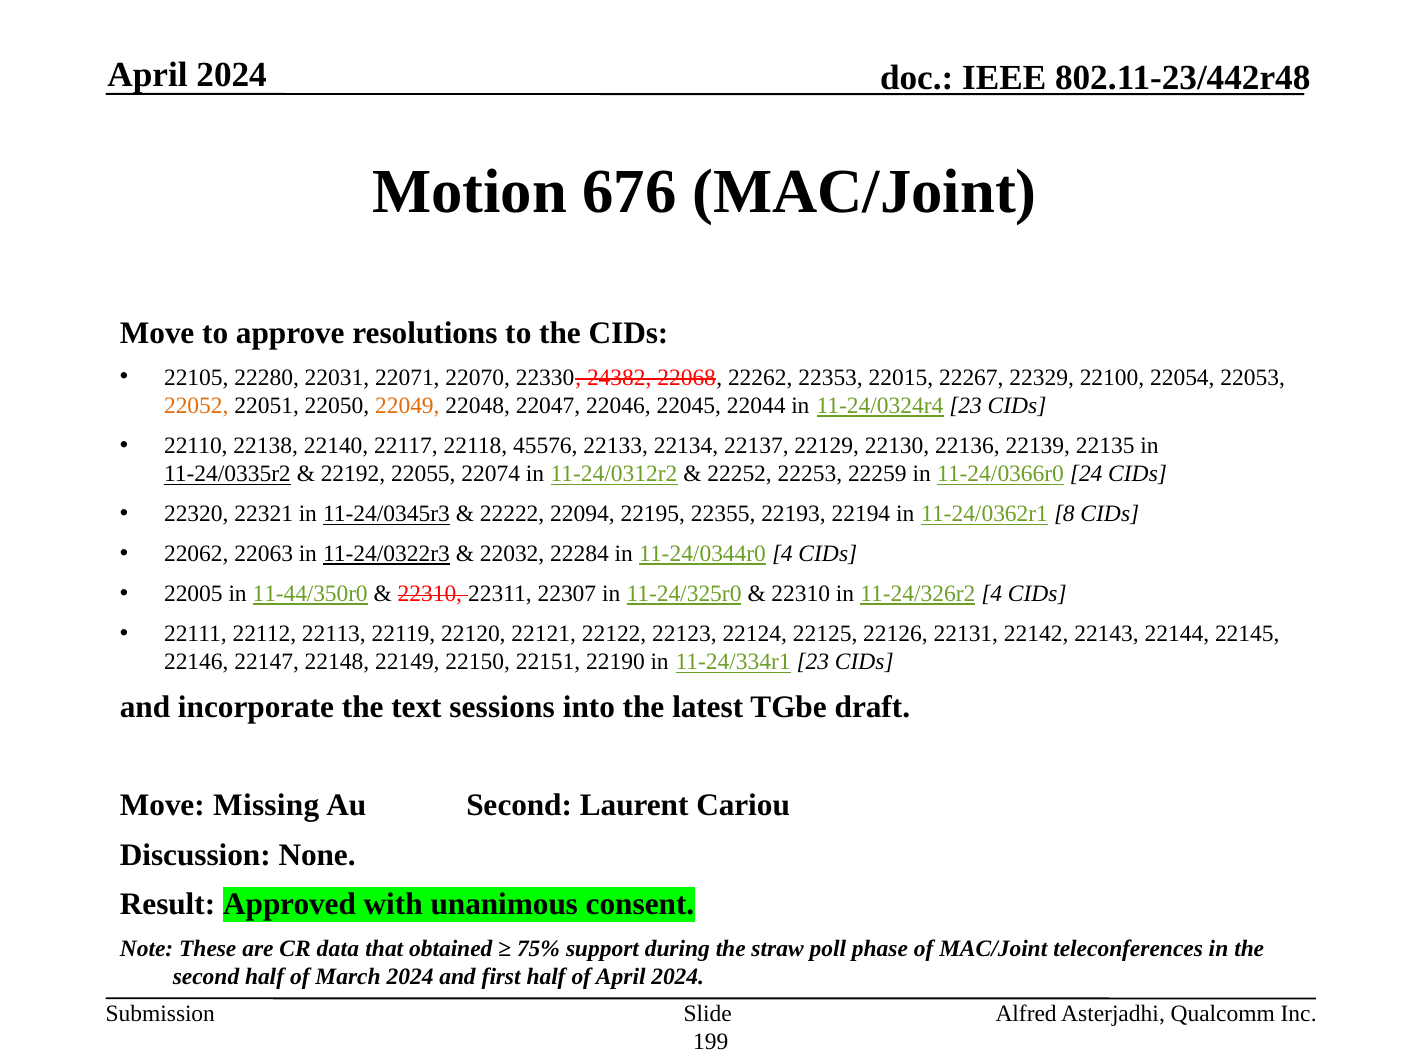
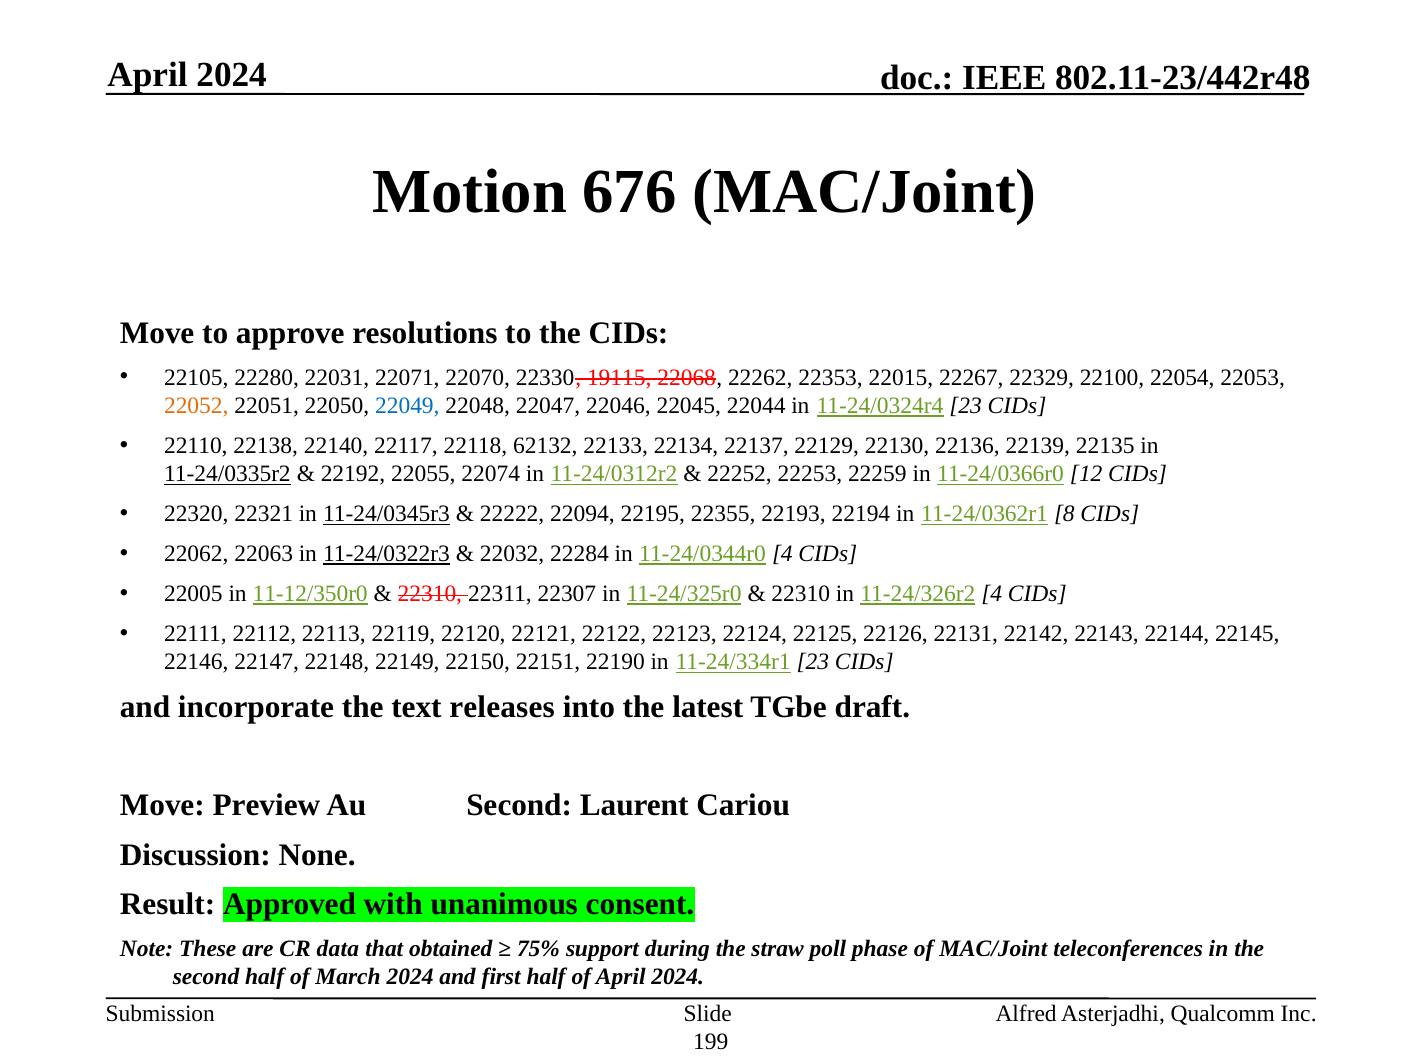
24382: 24382 -> 19115
22049 colour: orange -> blue
45576: 45576 -> 62132
24: 24 -> 12
11-44/350r0: 11-44/350r0 -> 11-12/350r0
sessions: sessions -> releases
Missing: Missing -> Preview
